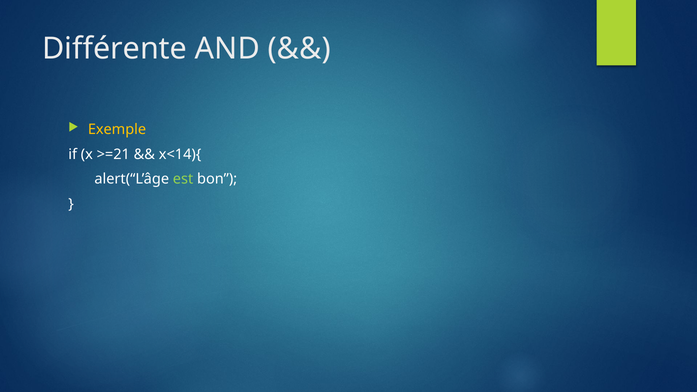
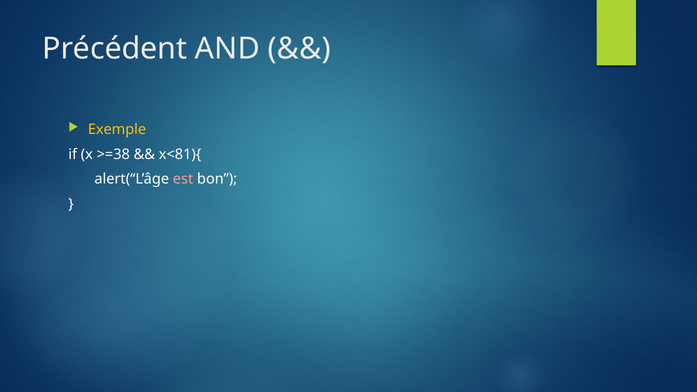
Différente: Différente -> Précédent
>=21: >=21 -> >=38
x<14){: x<14){ -> x<81){
est colour: light green -> pink
